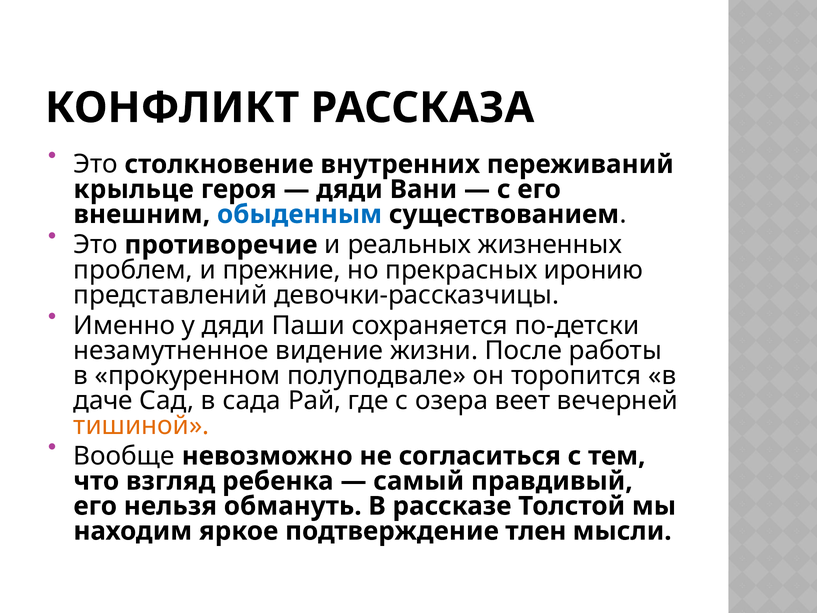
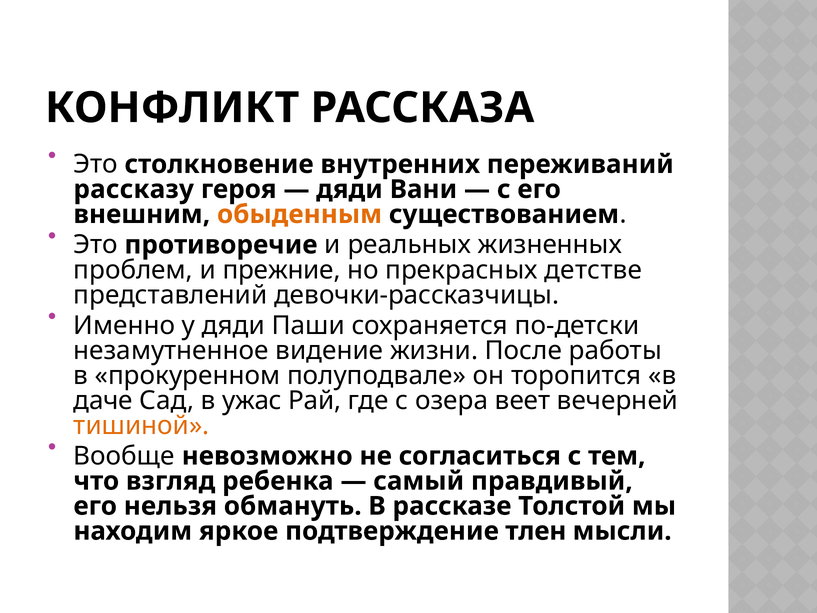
крыльце: крыльце -> рассказу
обыденным colour: blue -> orange
иронию: иронию -> детстве
сада: сада -> ужас
